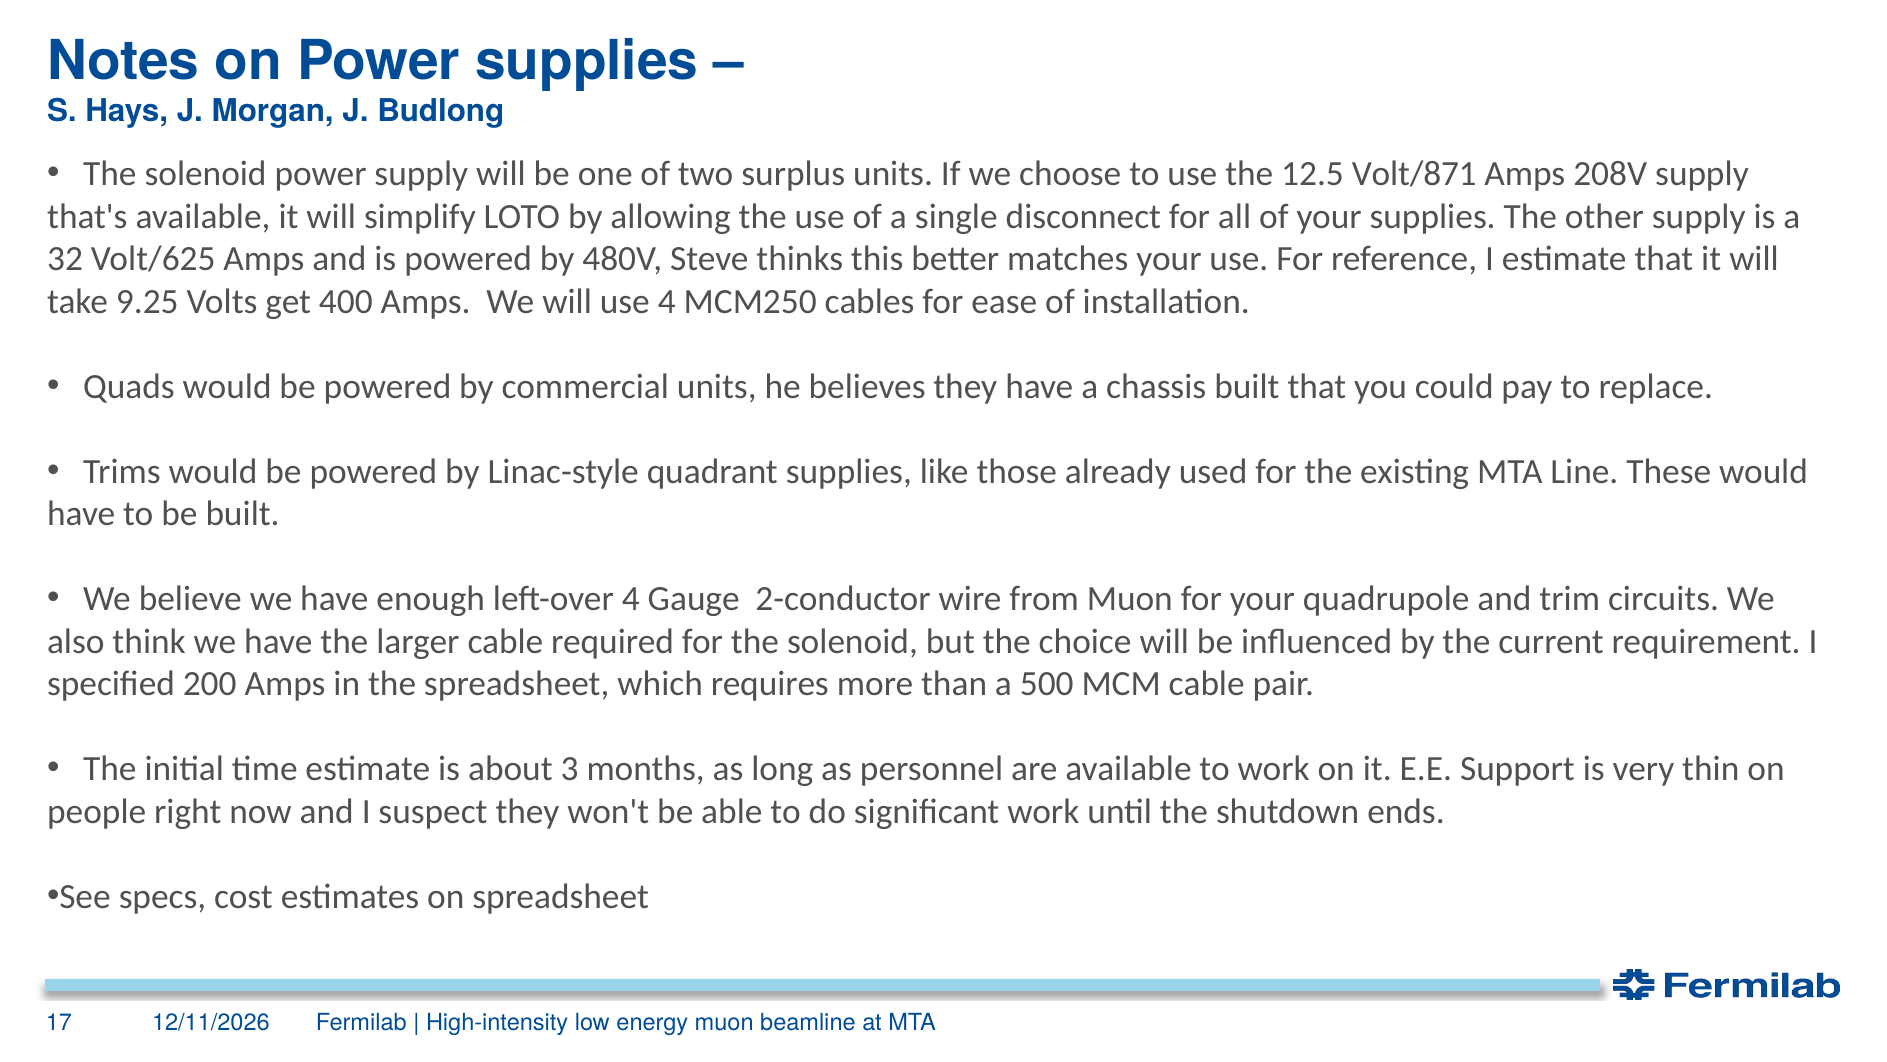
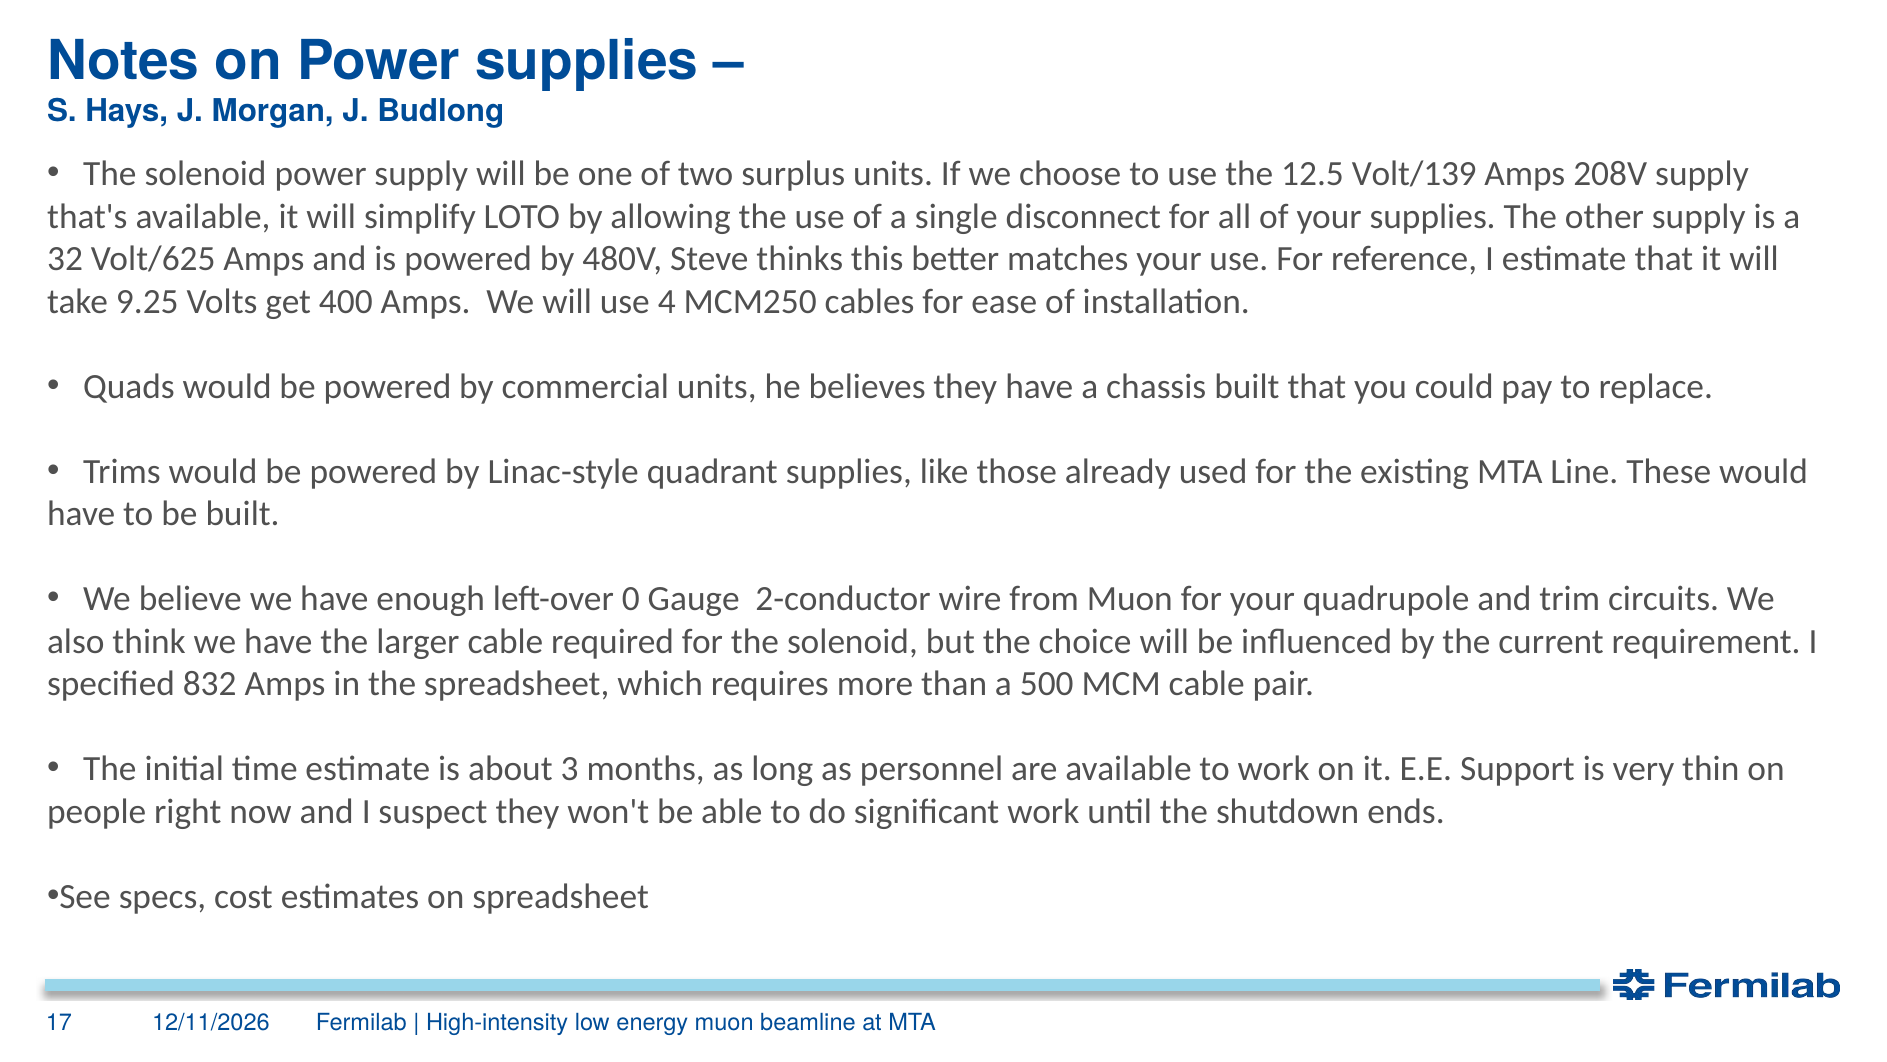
Volt/871: Volt/871 -> Volt/139
left-over 4: 4 -> 0
200: 200 -> 832
